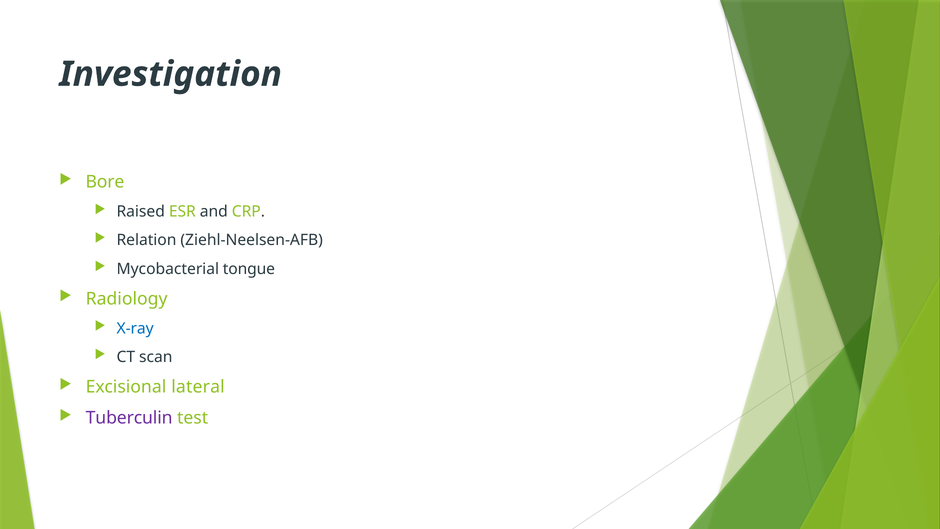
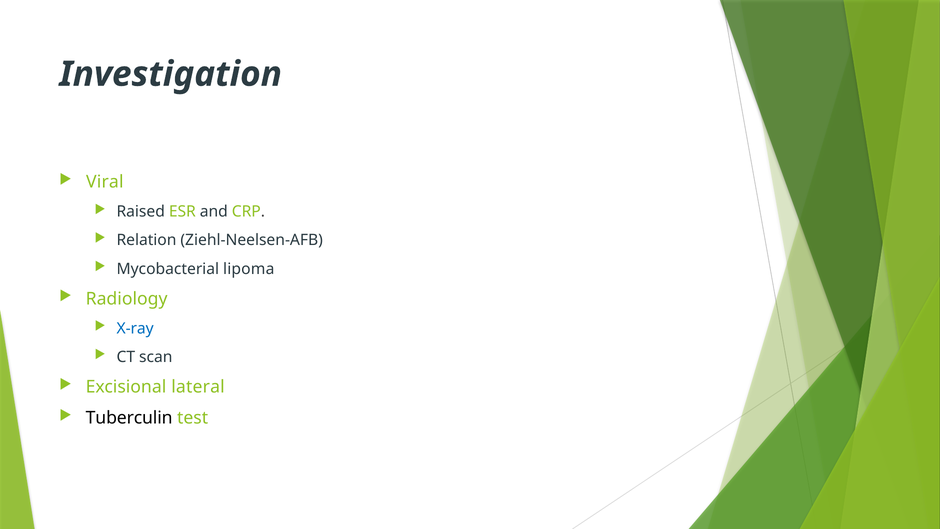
Bore: Bore -> Viral
tongue: tongue -> lipoma
Tuberculin colour: purple -> black
